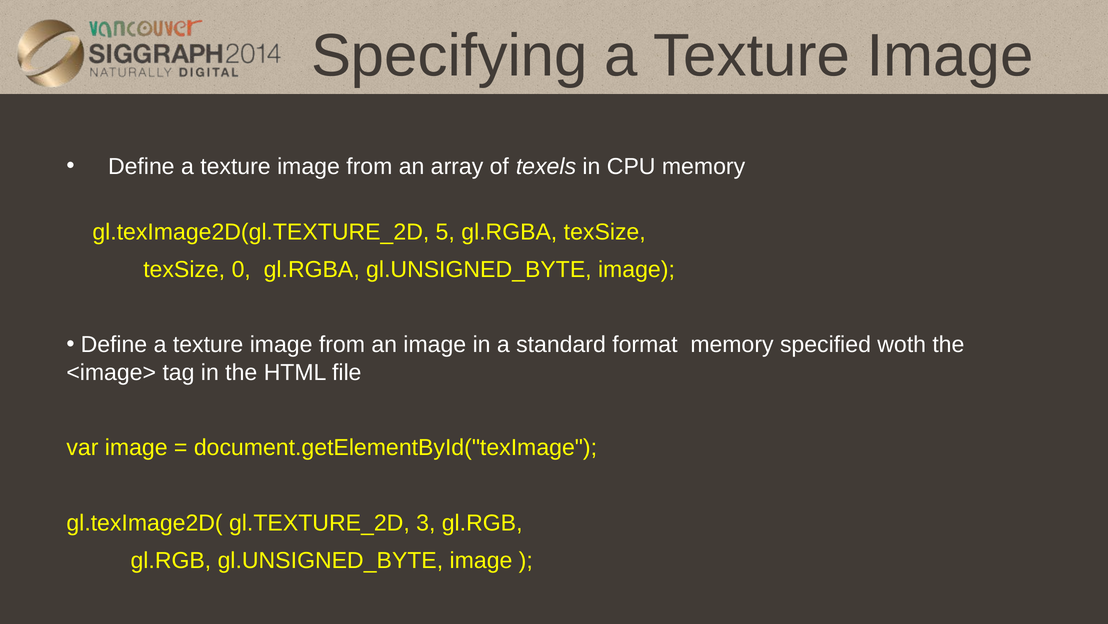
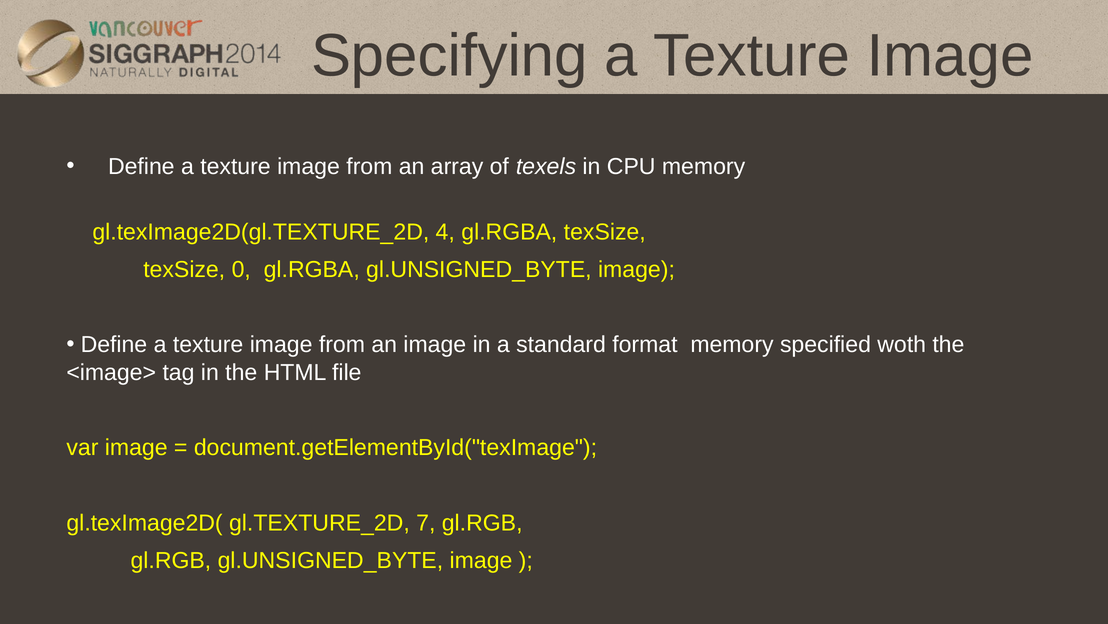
5: 5 -> 4
3: 3 -> 7
